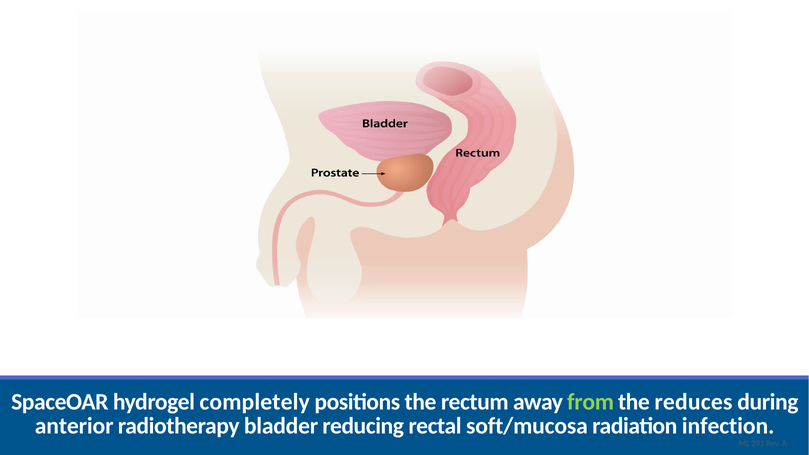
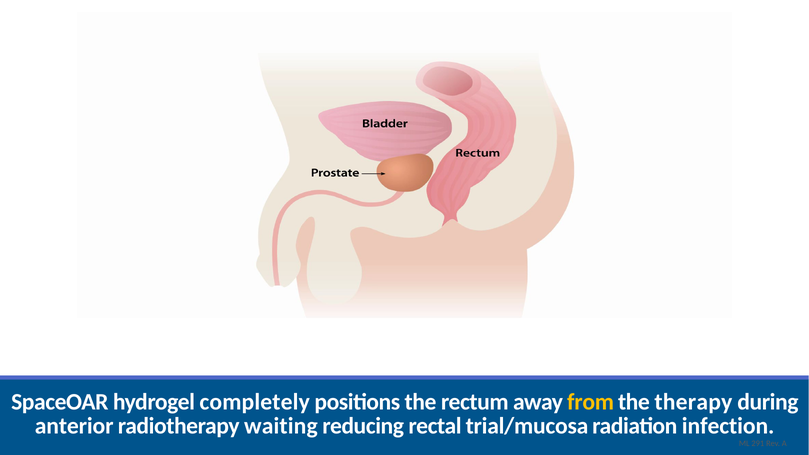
from colour: light green -> yellow
reduces: reduces -> therapy
bladder: bladder -> waiting
soft/mucosa: soft/mucosa -> trial/mucosa
